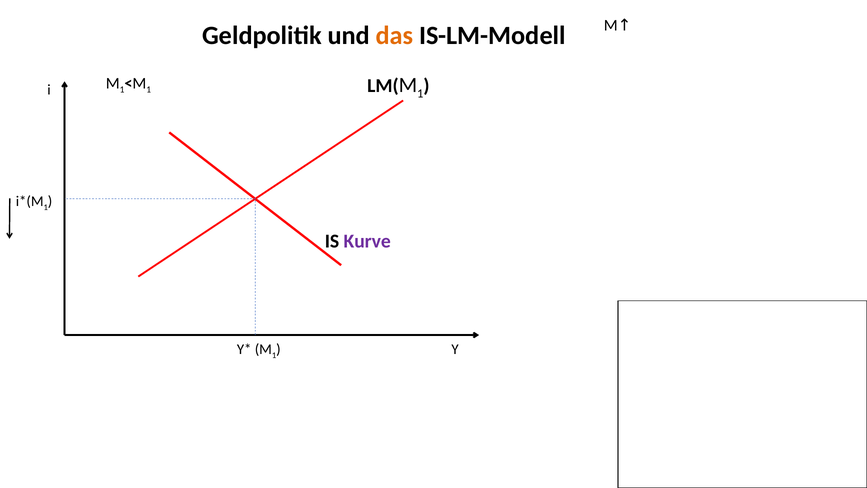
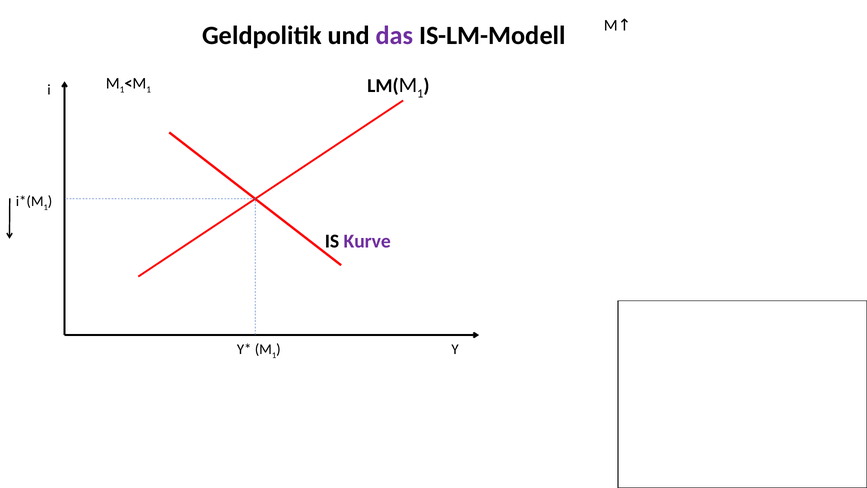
das colour: orange -> purple
